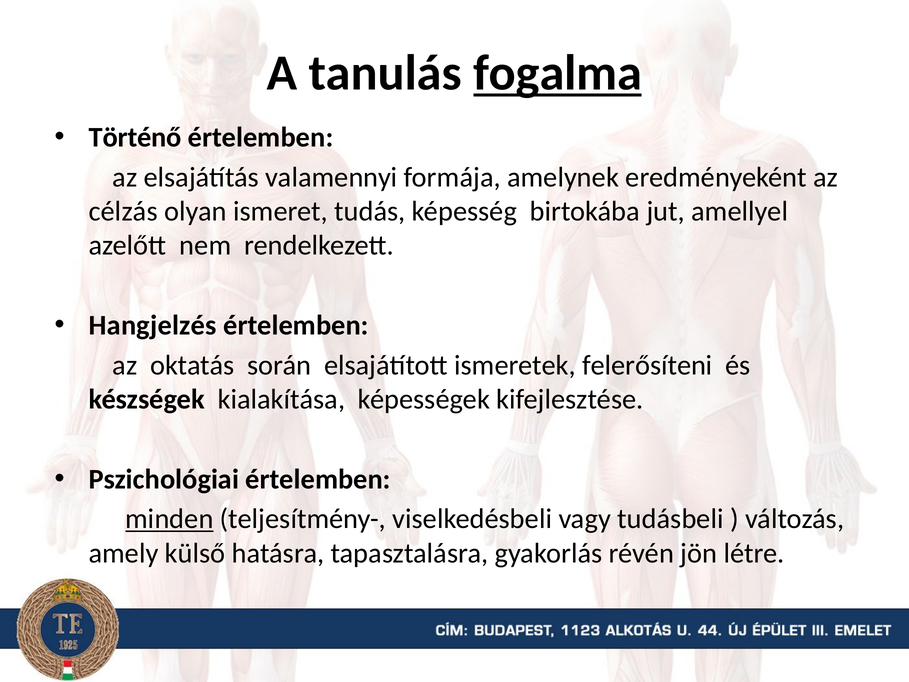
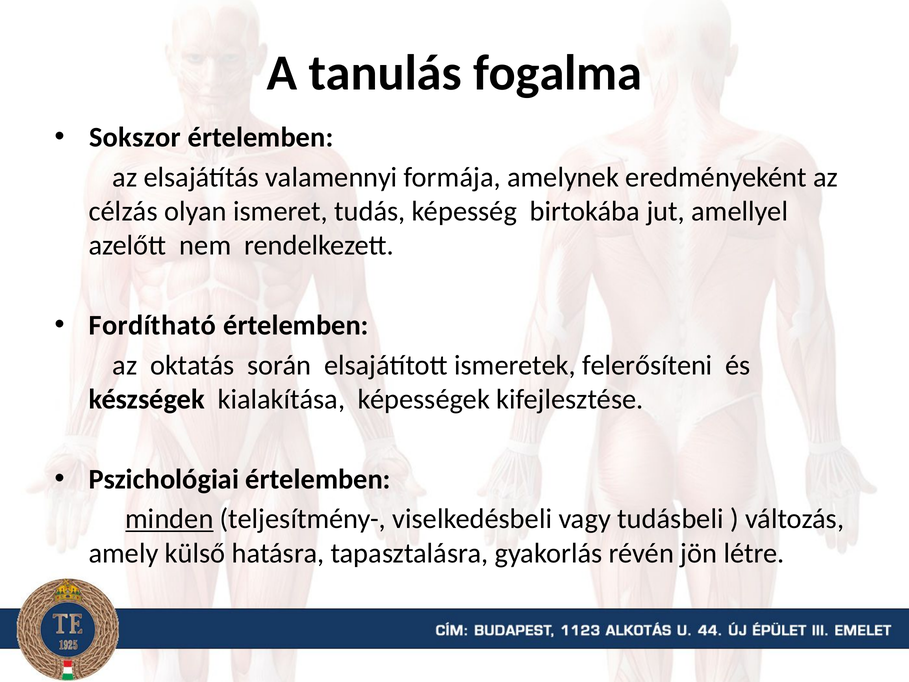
fogalma underline: present -> none
Történő: Történő -> Sokszor
Hangjelzés: Hangjelzés -> Fordítható
